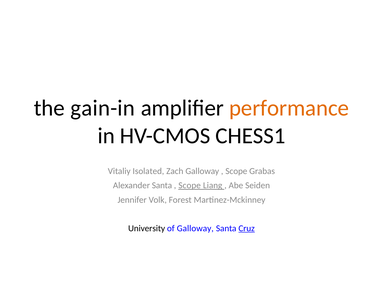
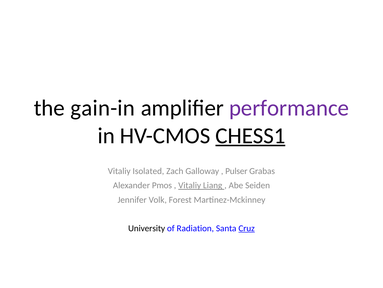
performance colour: orange -> purple
CHESS1 underline: none -> present
Scope at (236, 171): Scope -> Pulser
Alexander Santa: Santa -> Pmos
Scope at (190, 185): Scope -> Vitaliy
of Galloway: Galloway -> Radiation
